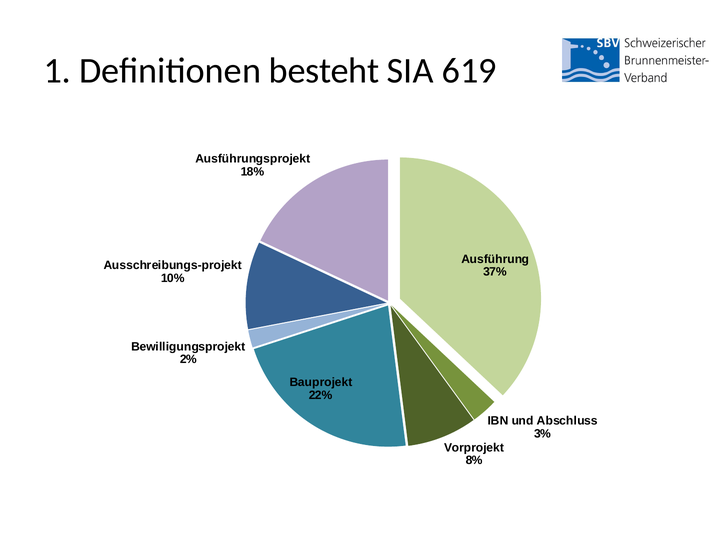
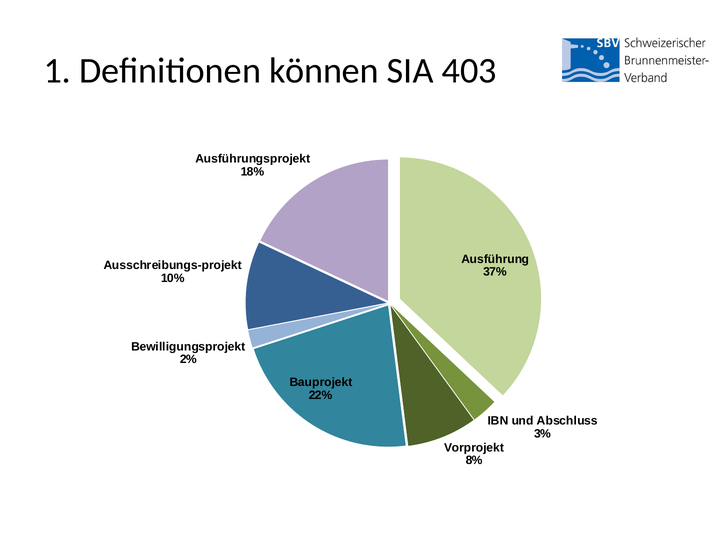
besteht: besteht -> können
619: 619 -> 403
